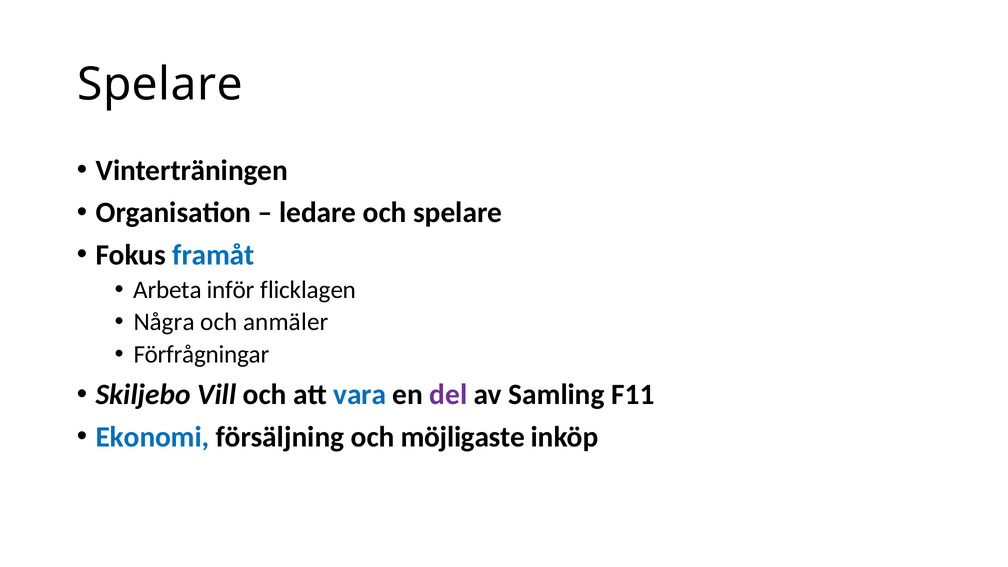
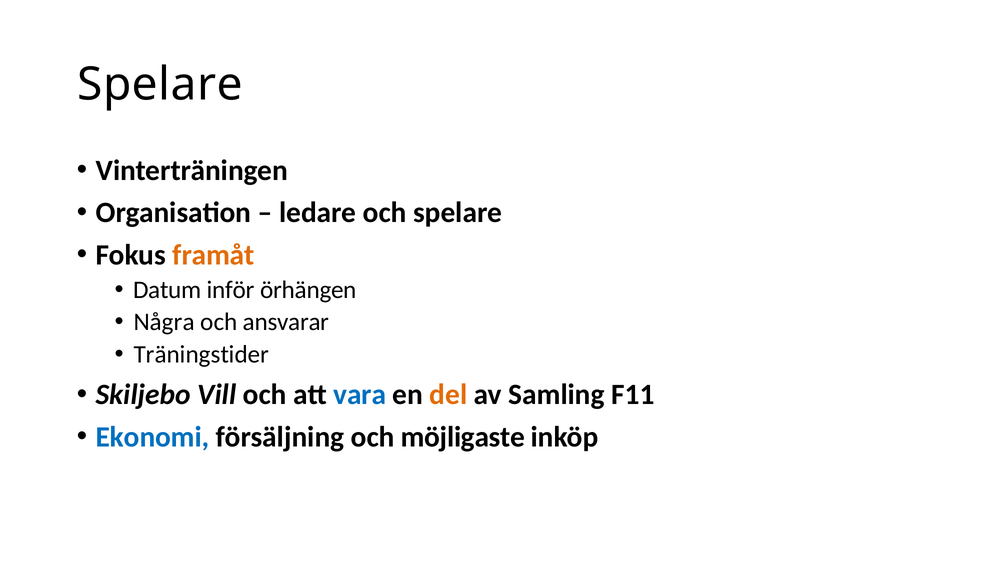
framåt colour: blue -> orange
Arbeta: Arbeta -> Datum
flicklagen: flicklagen -> örhängen
anmäler: anmäler -> ansvarar
Förfrågningar: Förfrågningar -> Träningstider
del colour: purple -> orange
